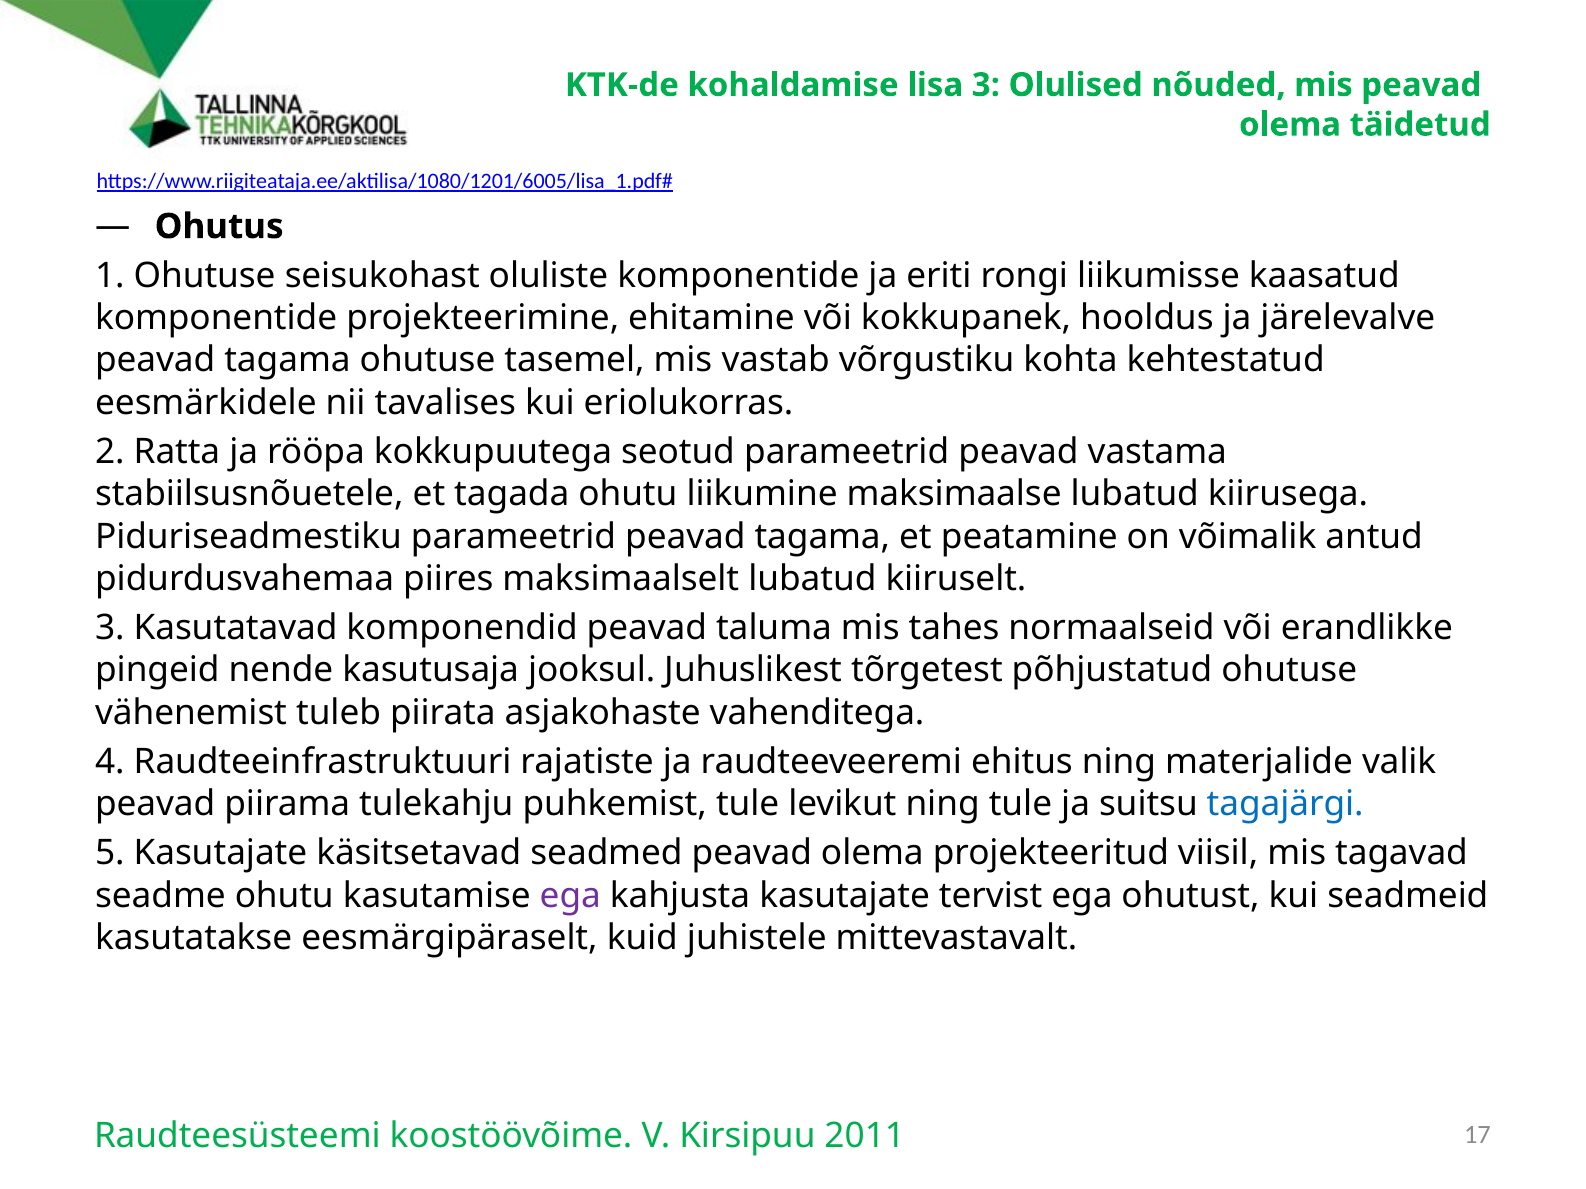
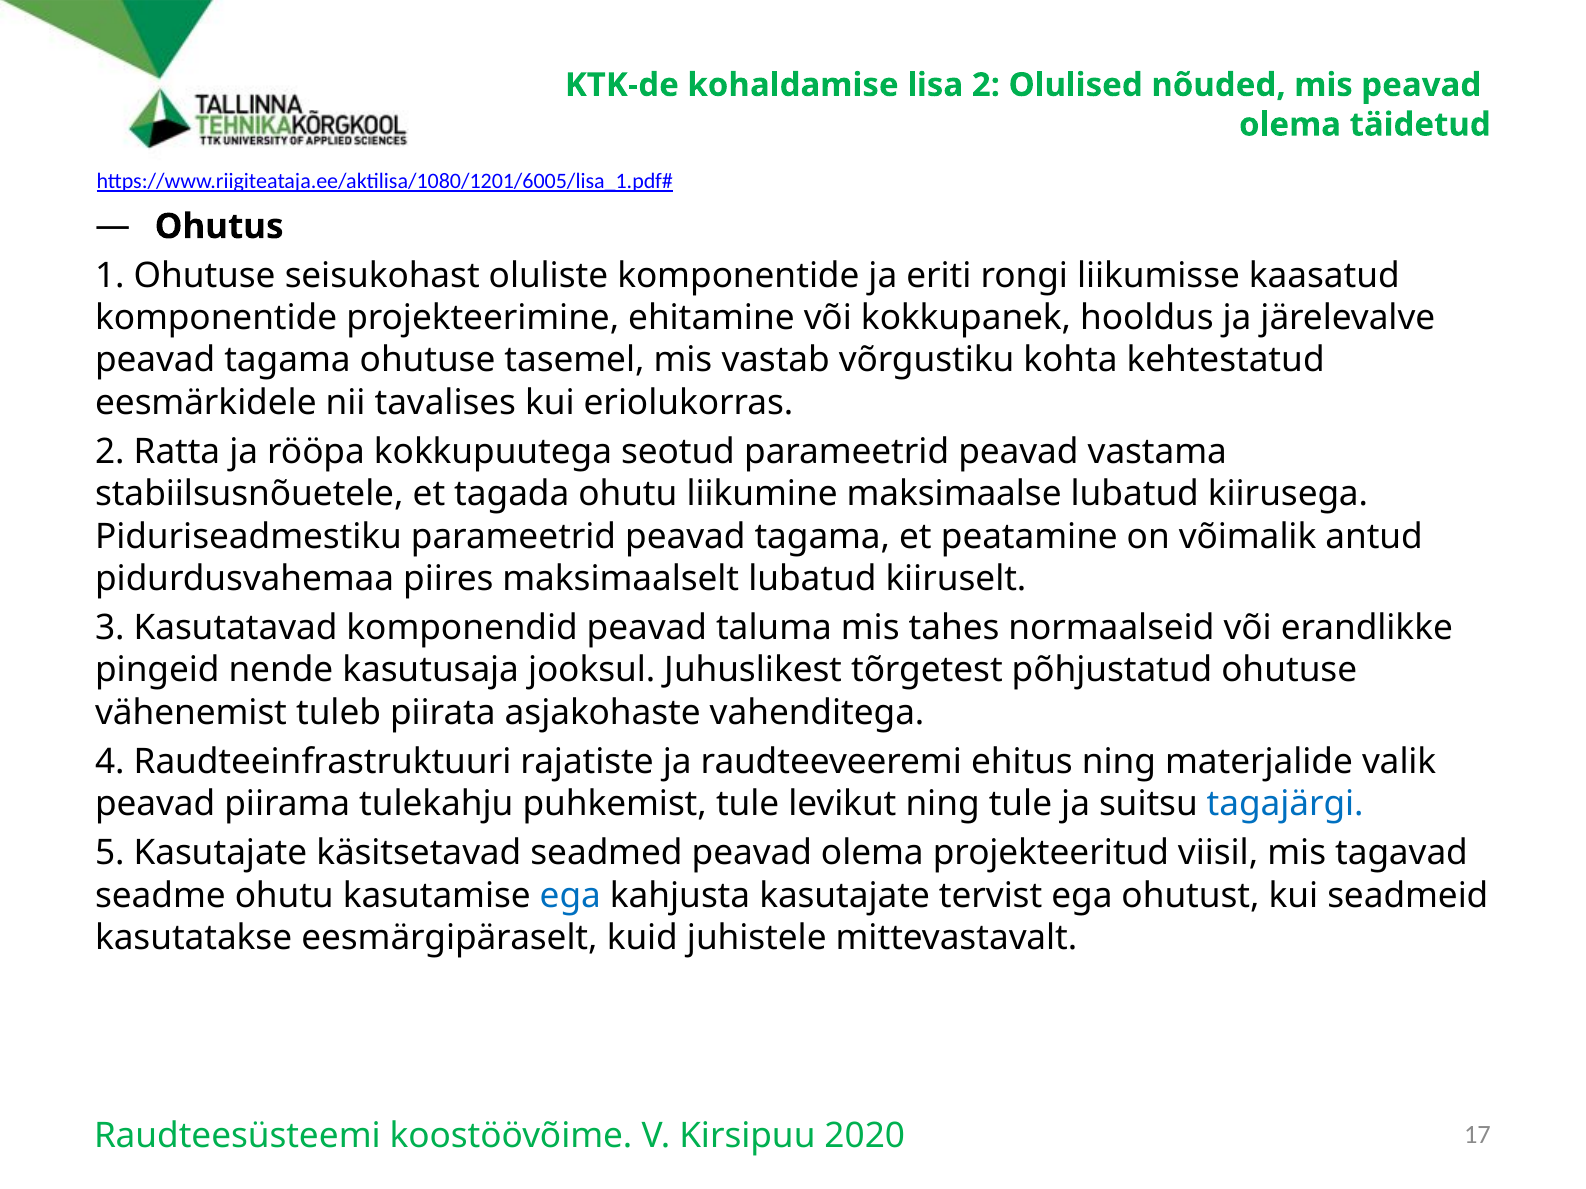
lisa 3: 3 -> 2
ega at (570, 896) colour: purple -> blue
2011: 2011 -> 2020
